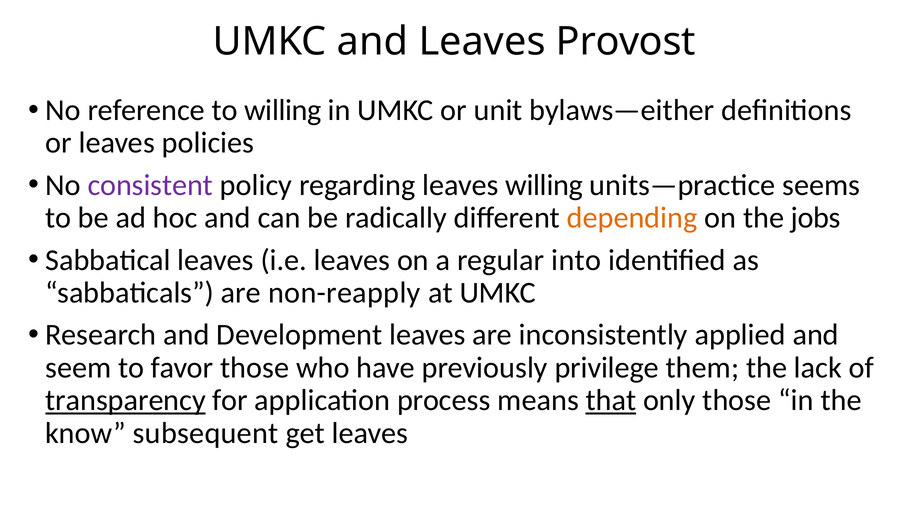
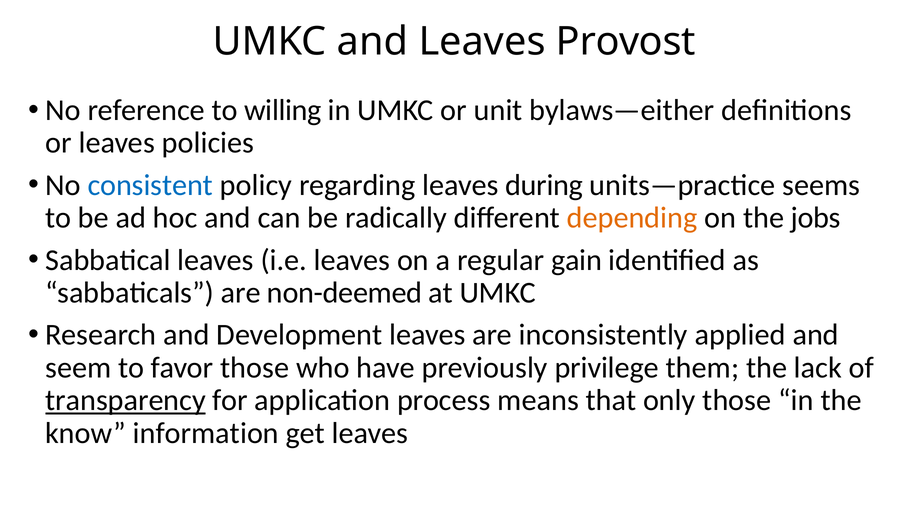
consistent colour: purple -> blue
leaves willing: willing -> during
into: into -> gain
non-reapply: non-reapply -> non-deemed
that underline: present -> none
subsequent: subsequent -> information
